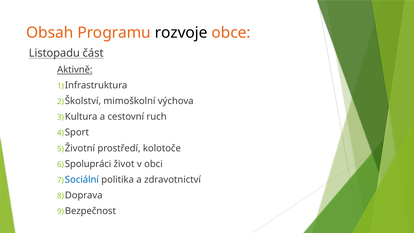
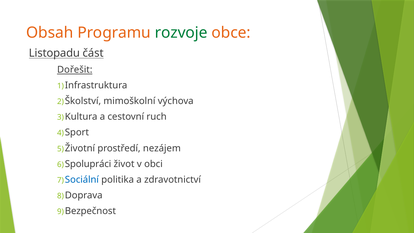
rozvoje colour: black -> green
Aktivně: Aktivně -> Dořešit
kolotoče: kolotoče -> nezájem
